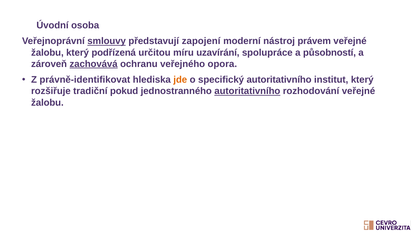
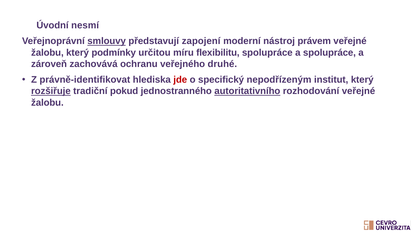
osoba: osoba -> nesmí
podřízená: podřízená -> podmínky
uzavírání: uzavírání -> flexibilitu
a působností: působností -> spolupráce
zachovává underline: present -> none
opora: opora -> druhé
jde colour: orange -> red
specifický autoritativního: autoritativního -> nepodřízeným
rozšiřuje underline: none -> present
